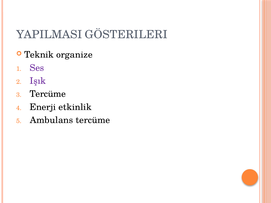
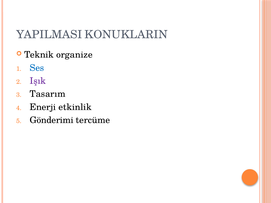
GÖSTERILERI: GÖSTERILERI -> KONUKLARIN
Ses colour: purple -> blue
Tercüme at (48, 94): Tercüme -> Tasarım
Ambulans: Ambulans -> Gönderimi
